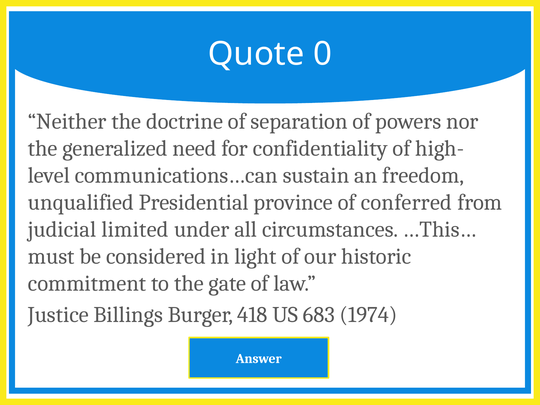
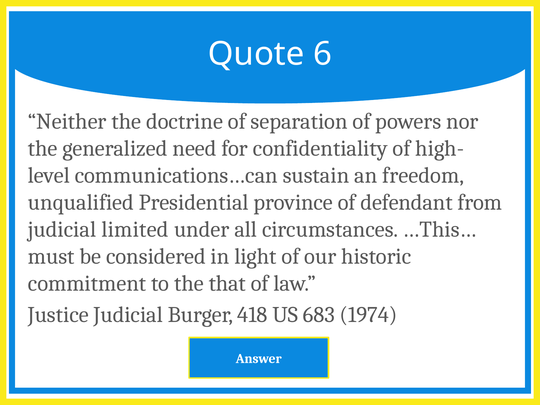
0: 0 -> 6
conferred: conferred -> defendant
gate: gate -> that
Justice Billings: Billings -> Judicial
